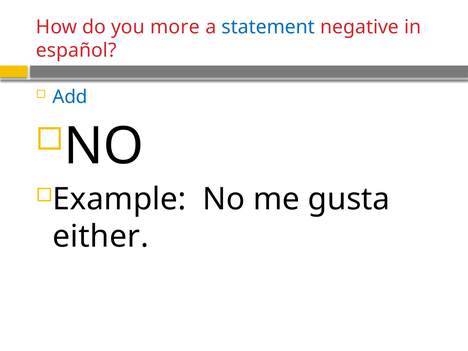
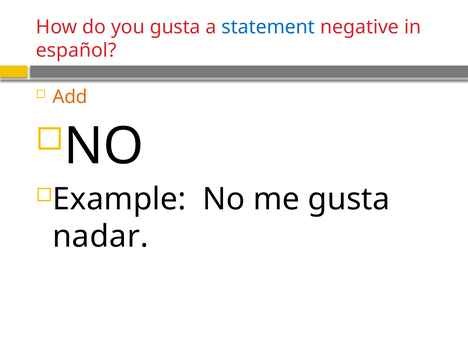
you more: more -> gusta
Add colour: blue -> orange
either: either -> nadar
